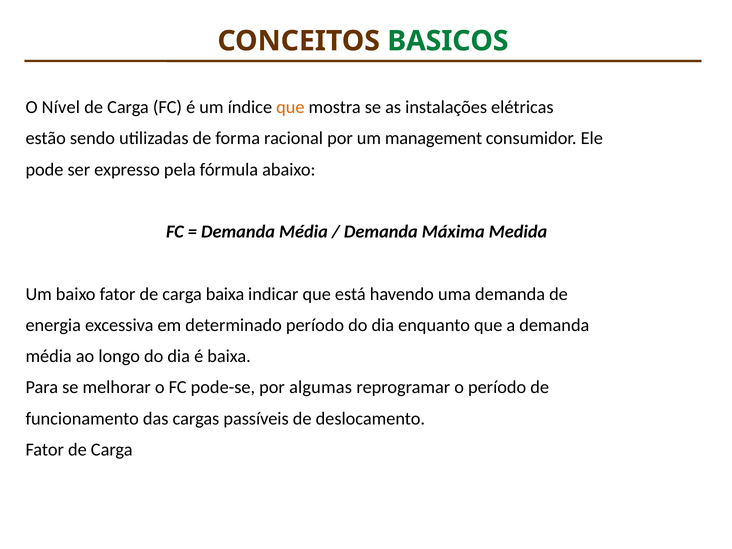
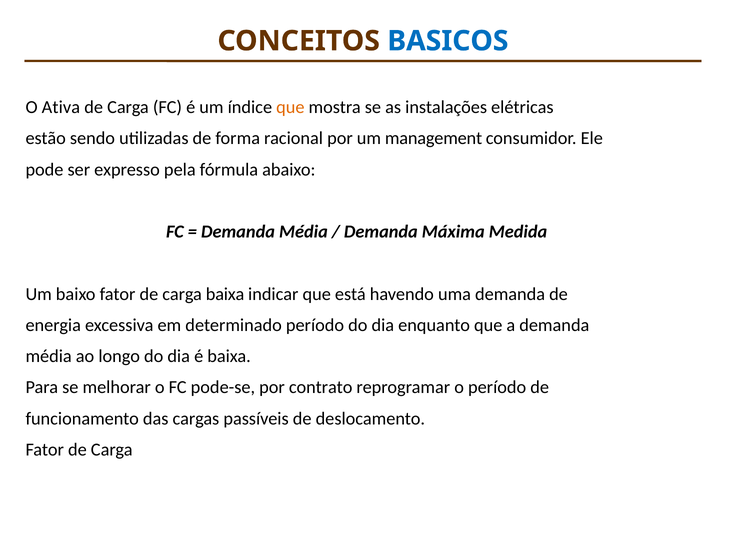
BASICOS colour: green -> blue
Nível: Nível -> Ativa
algumas: algumas -> contrato
